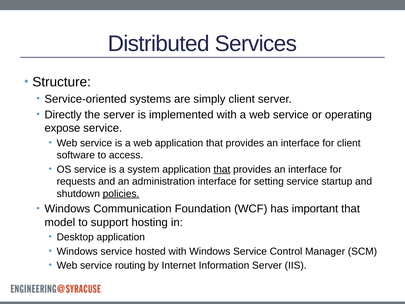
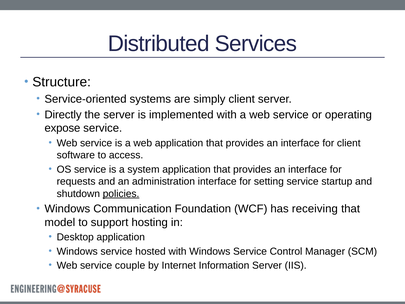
that at (222, 169) underline: present -> none
important: important -> receiving
routing: routing -> couple
